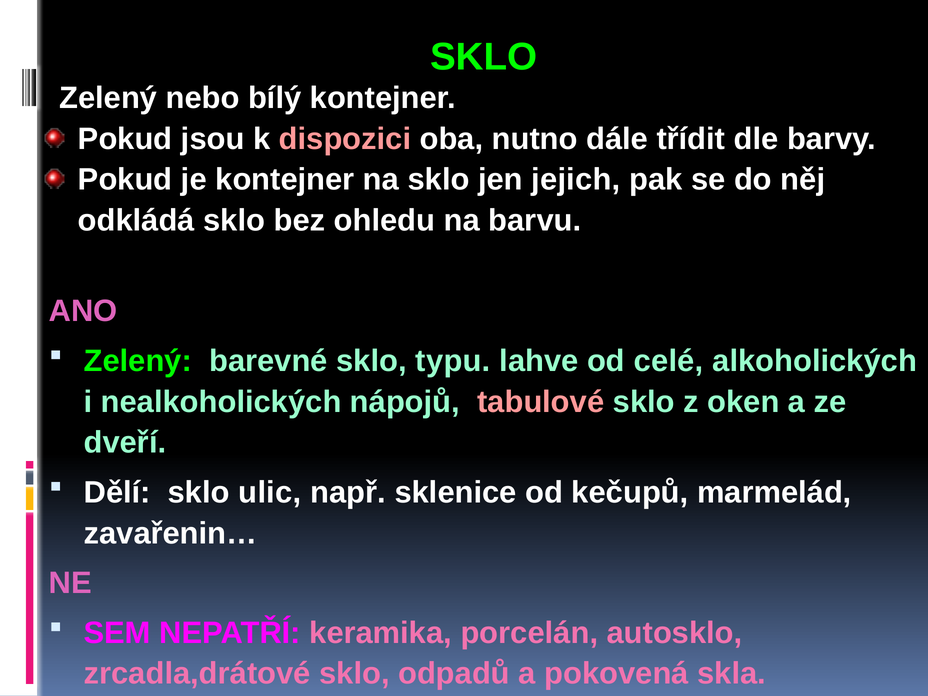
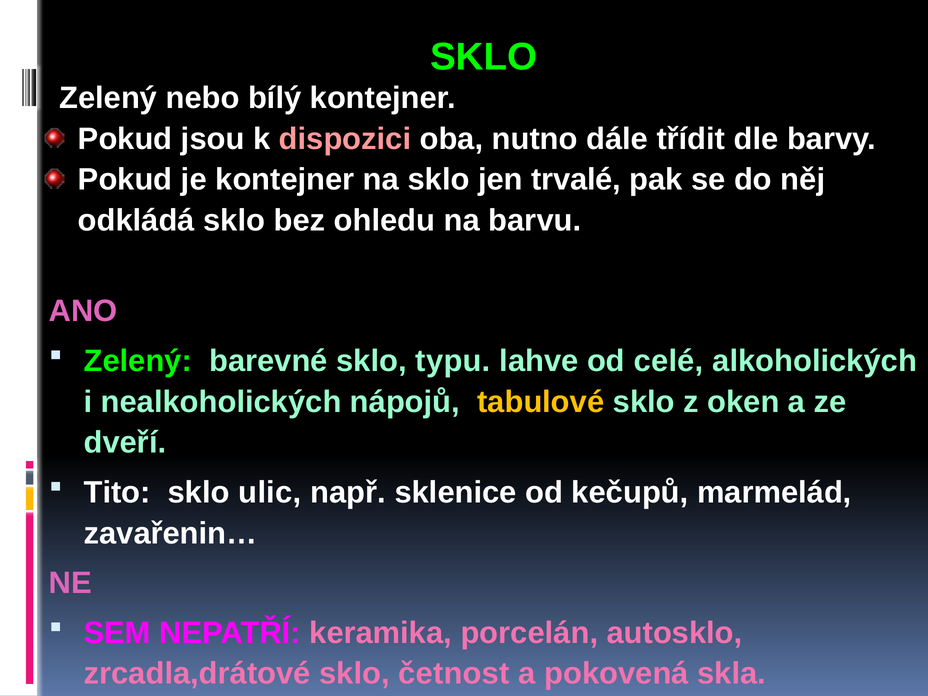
jejich: jejich -> trvalé
tabulové colour: pink -> yellow
Dělí: Dělí -> Tito
odpadů: odpadů -> četnost
